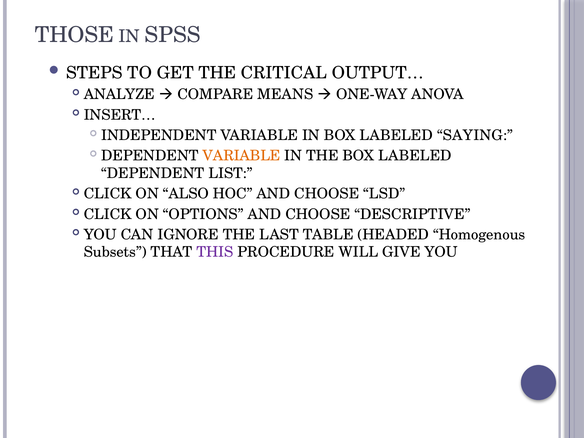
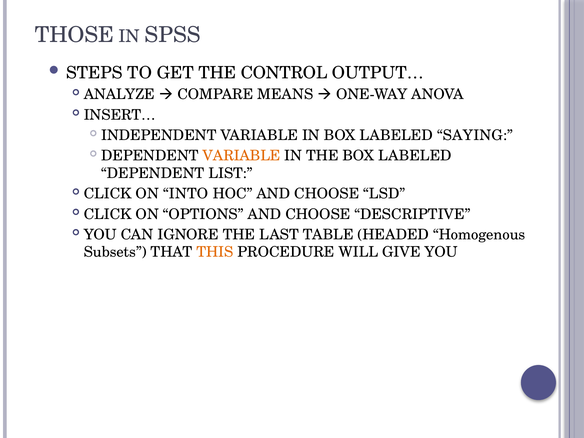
CRITICAL: CRITICAL -> CONTROL
ALSO: ALSO -> INTO
THIS colour: purple -> orange
